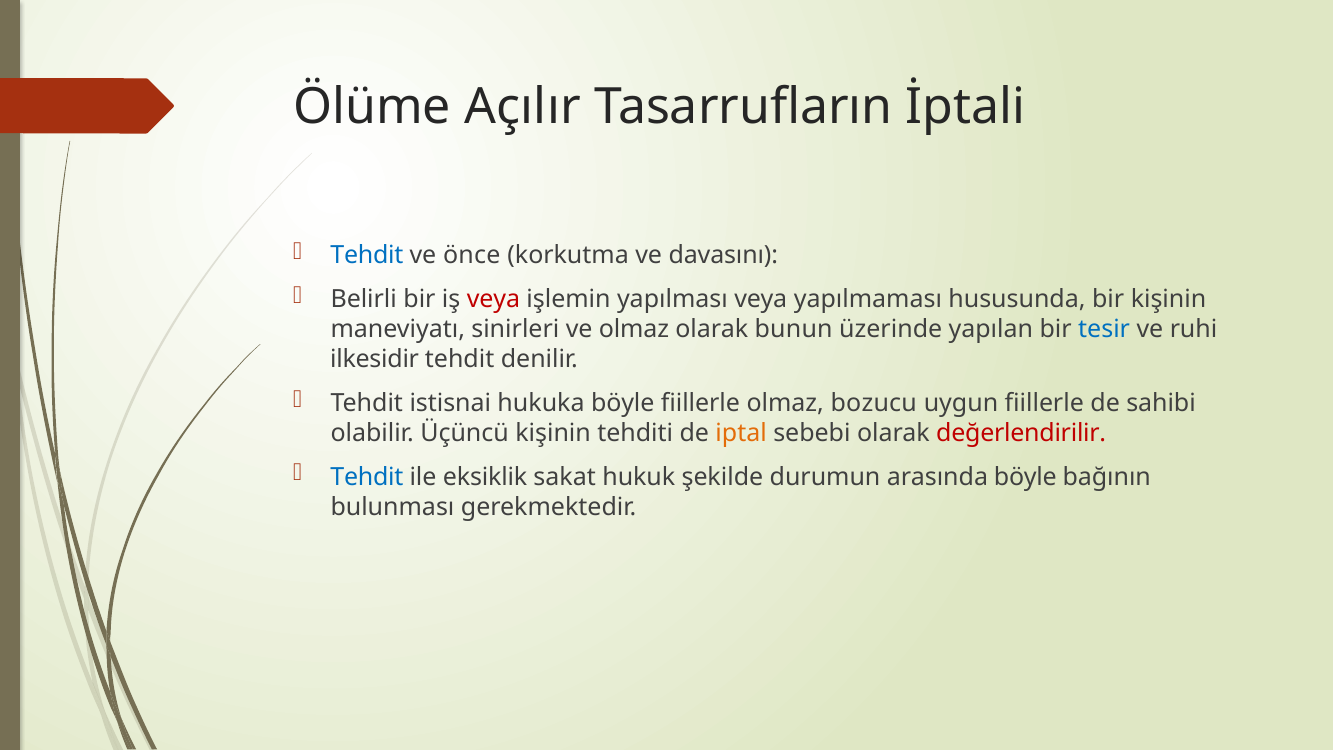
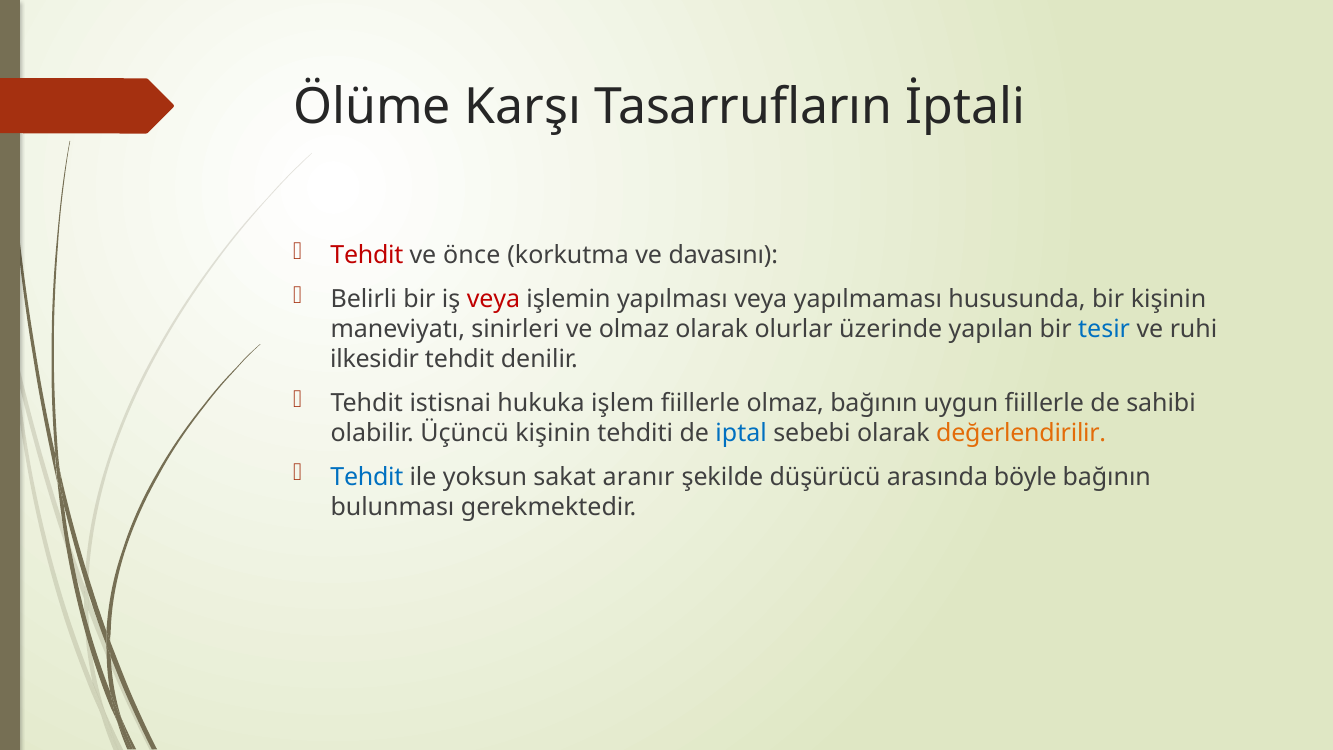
Açılır: Açılır -> Karşı
Tehdit at (367, 255) colour: blue -> red
bunun: bunun -> olurlar
hukuka böyle: böyle -> işlem
olmaz bozucu: bozucu -> bağının
iptal colour: orange -> blue
değerlendirilir colour: red -> orange
eksiklik: eksiklik -> yoksun
hukuk: hukuk -> aranır
durumun: durumun -> düşürücü
